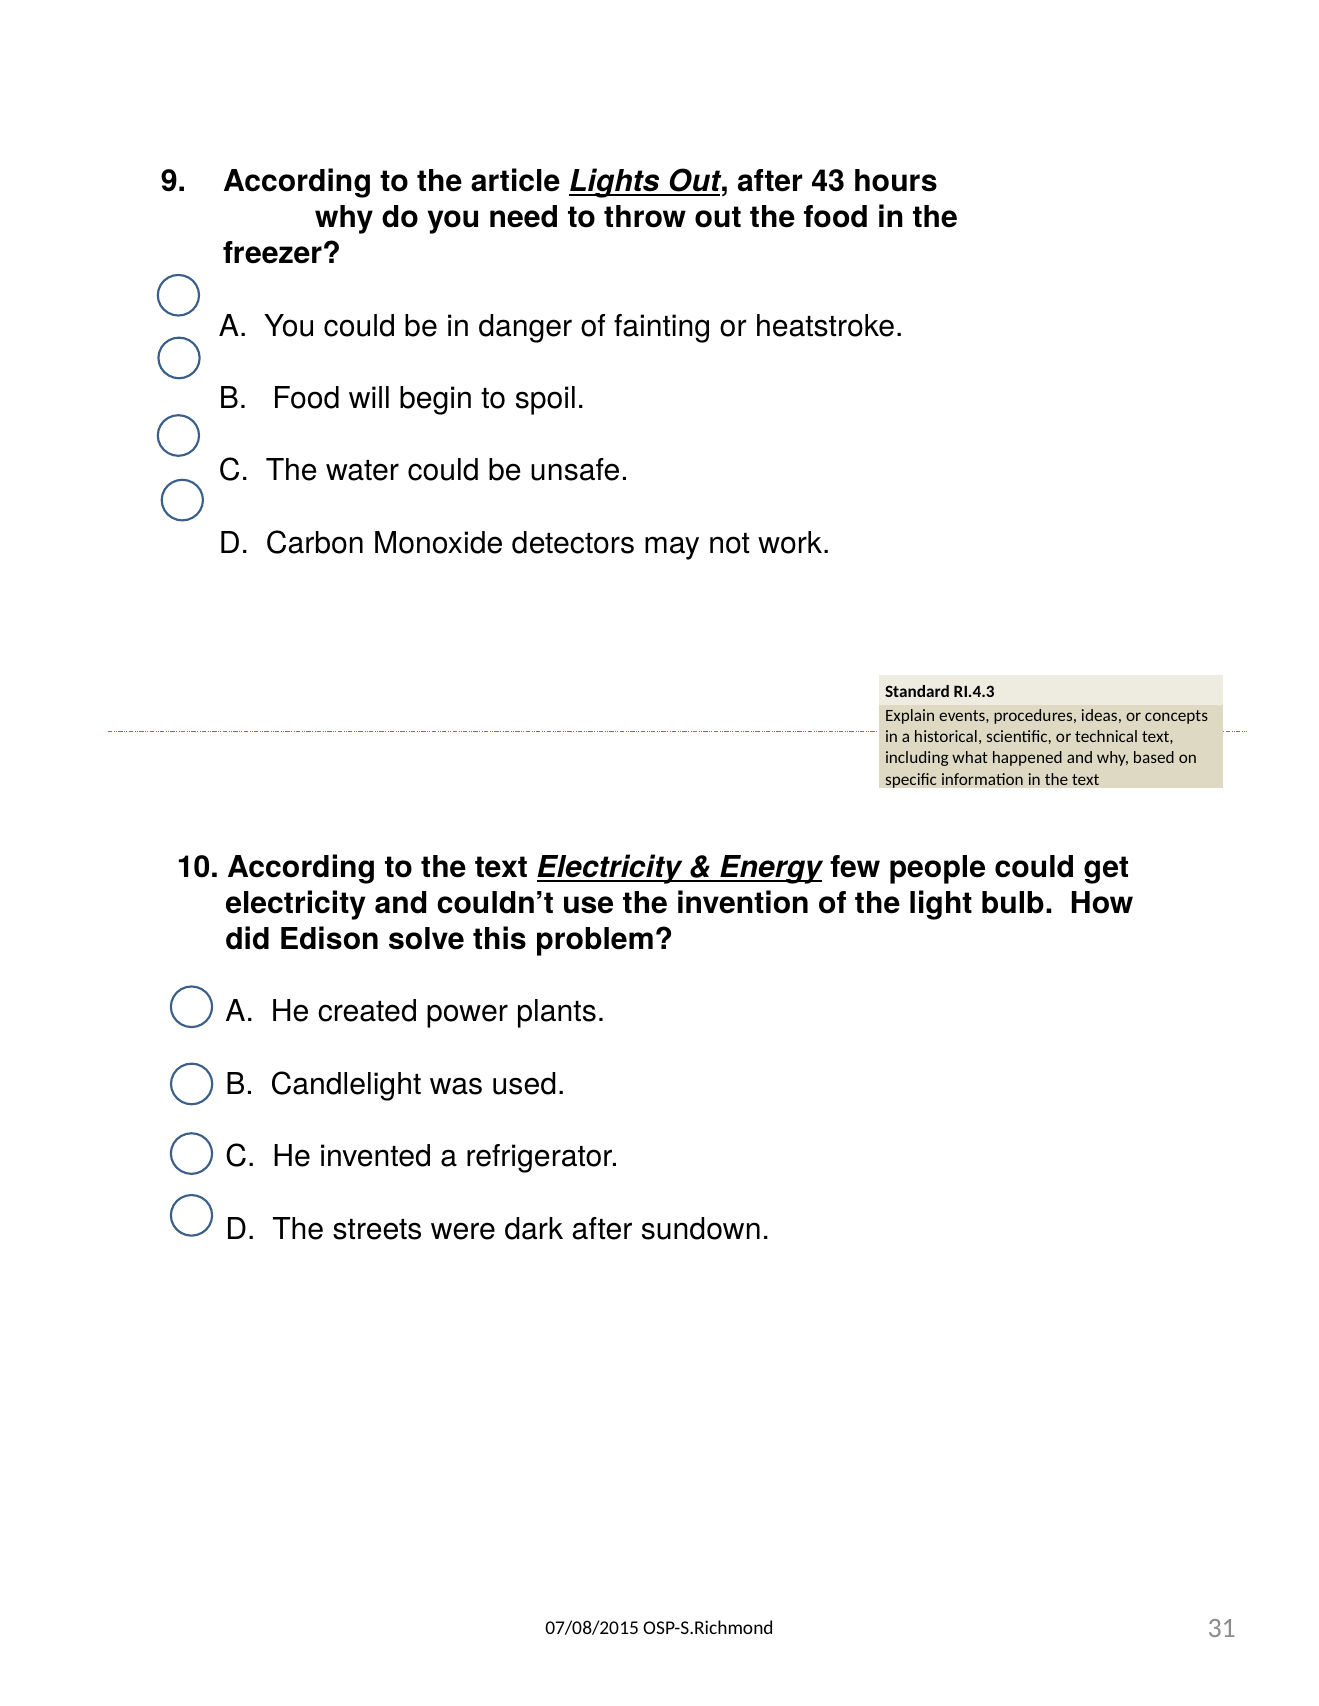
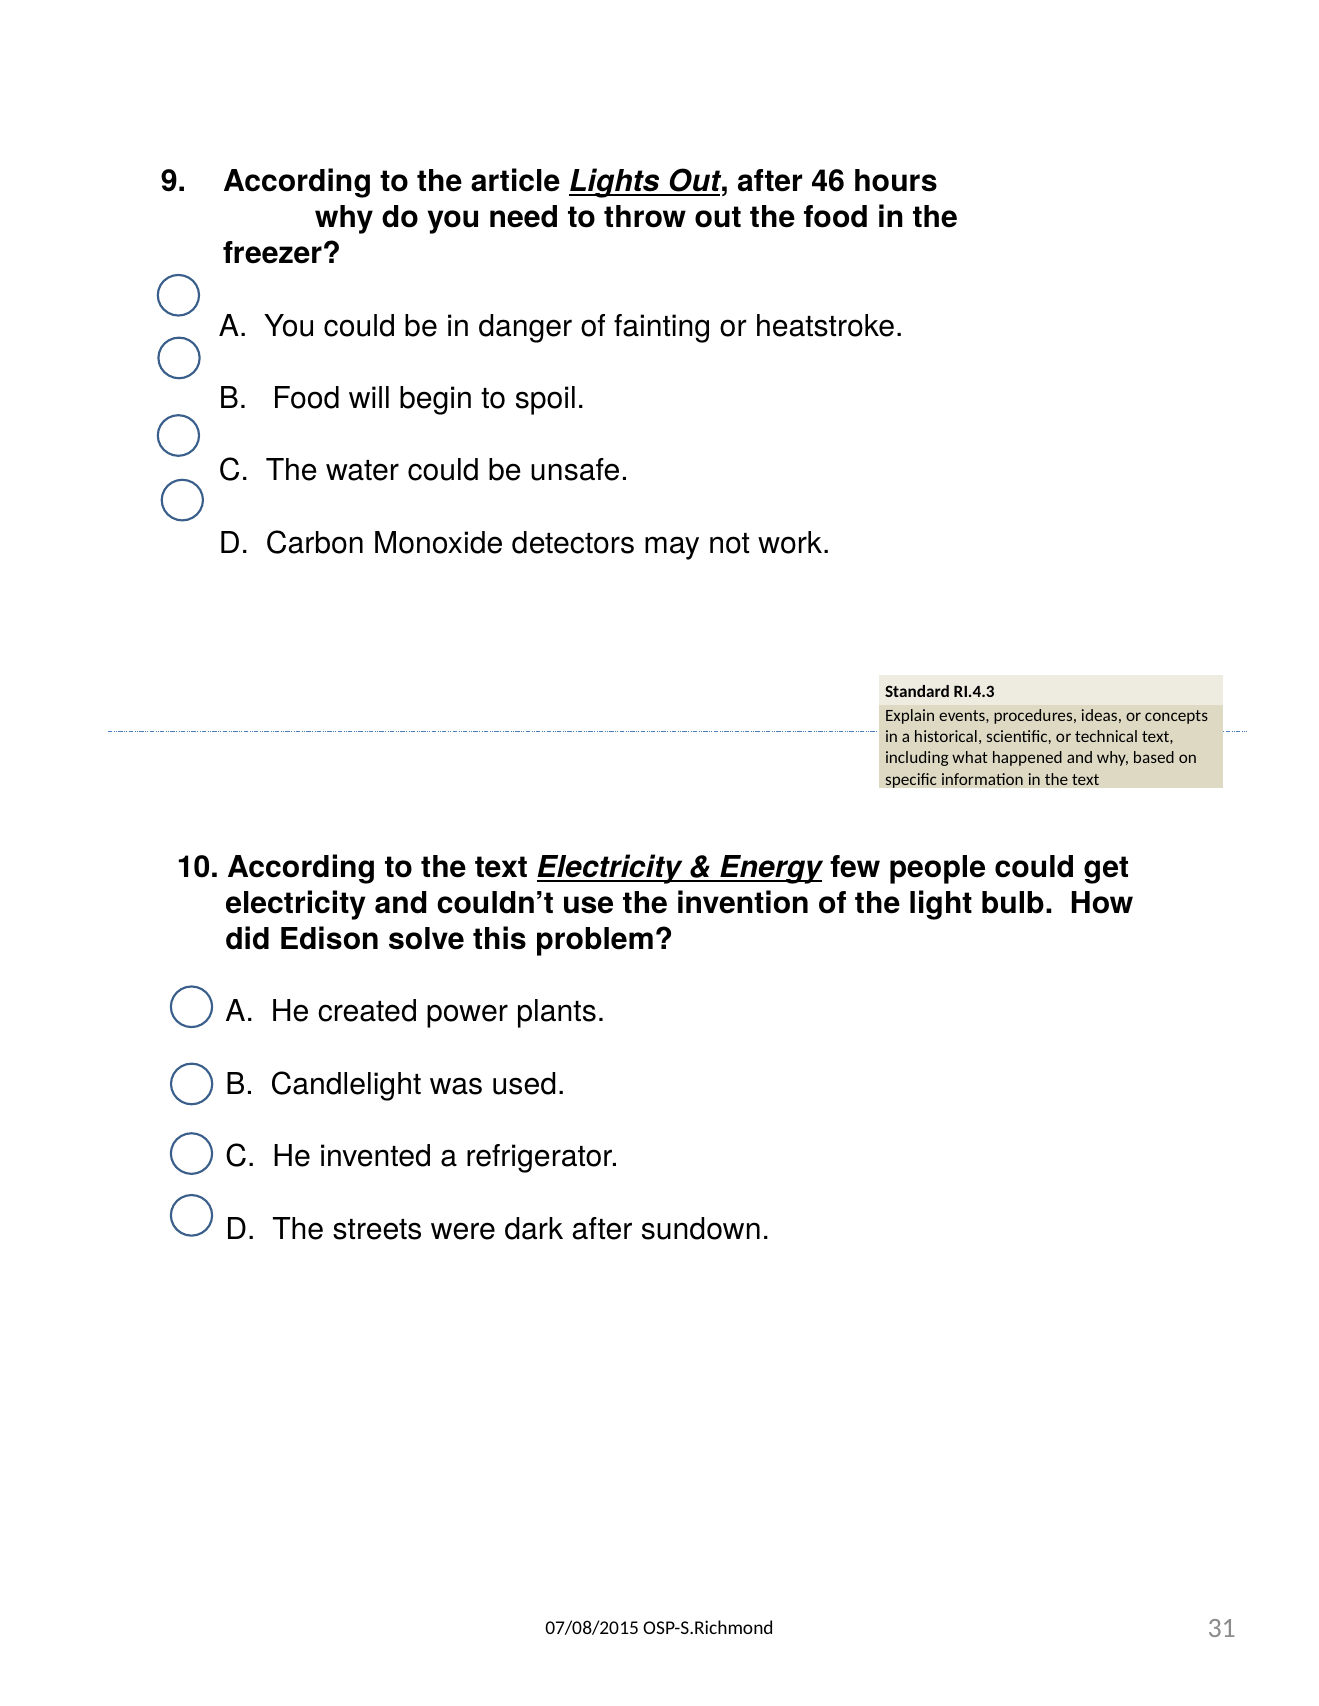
43: 43 -> 46
